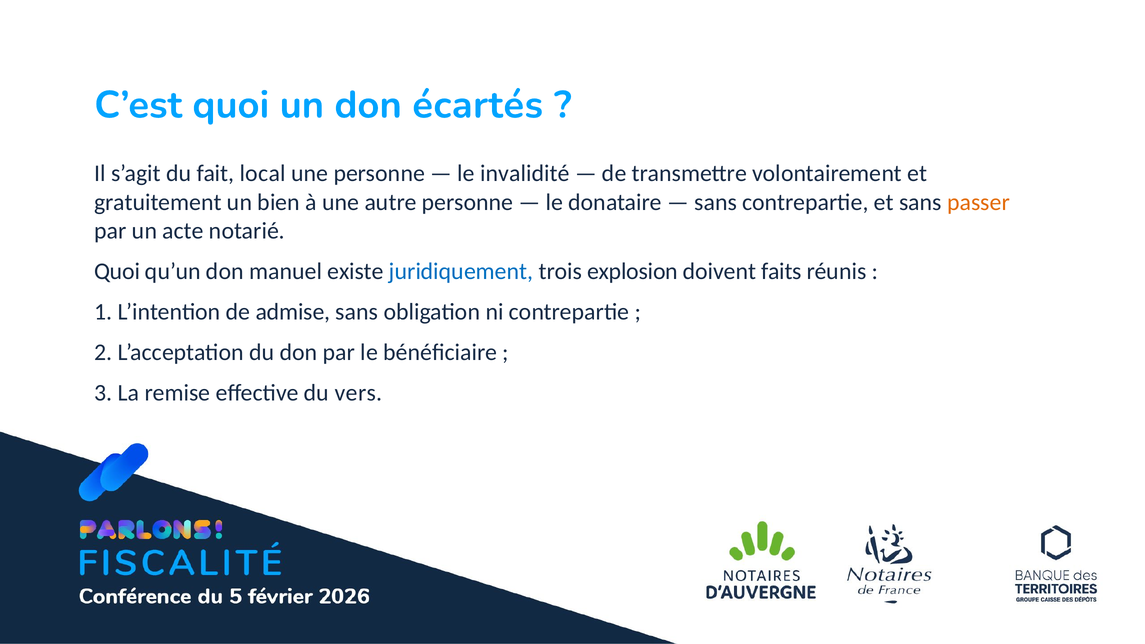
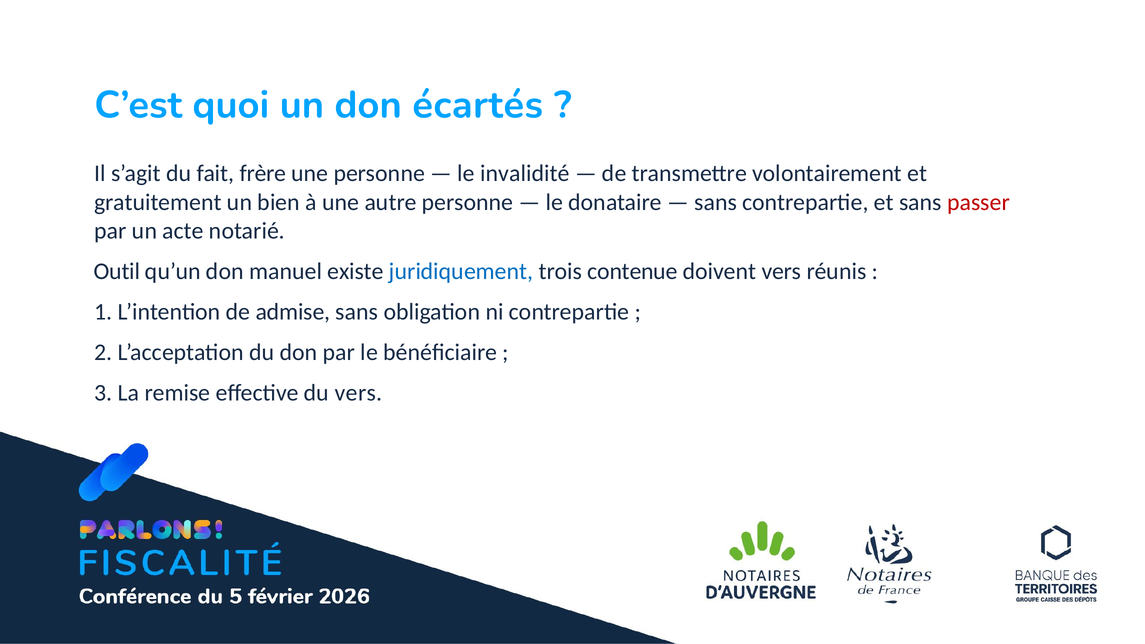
local: local -> frère
passer colour: orange -> red
Quoi at (117, 271): Quoi -> Outil
explosion: explosion -> contenue
doivent faits: faits -> vers
